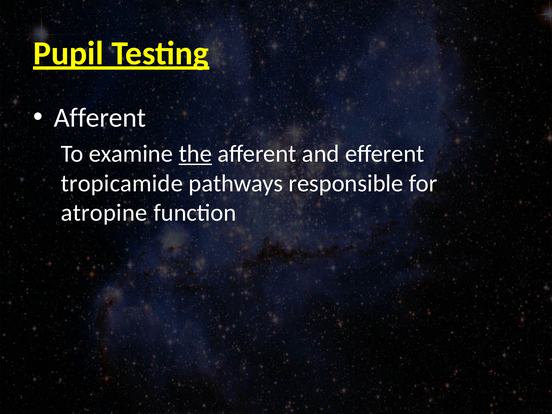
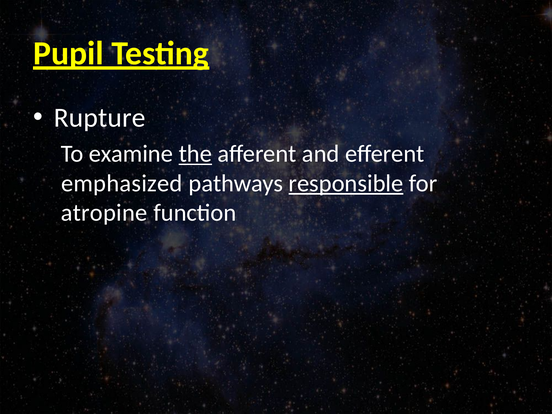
Afferent at (100, 118): Afferent -> Rupture
tropicamide: tropicamide -> emphasized
responsible underline: none -> present
